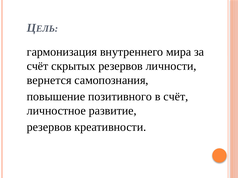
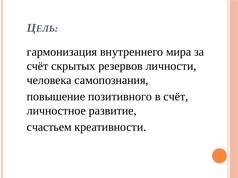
вернется: вернется -> человека
резервов at (49, 127): резервов -> счастьем
